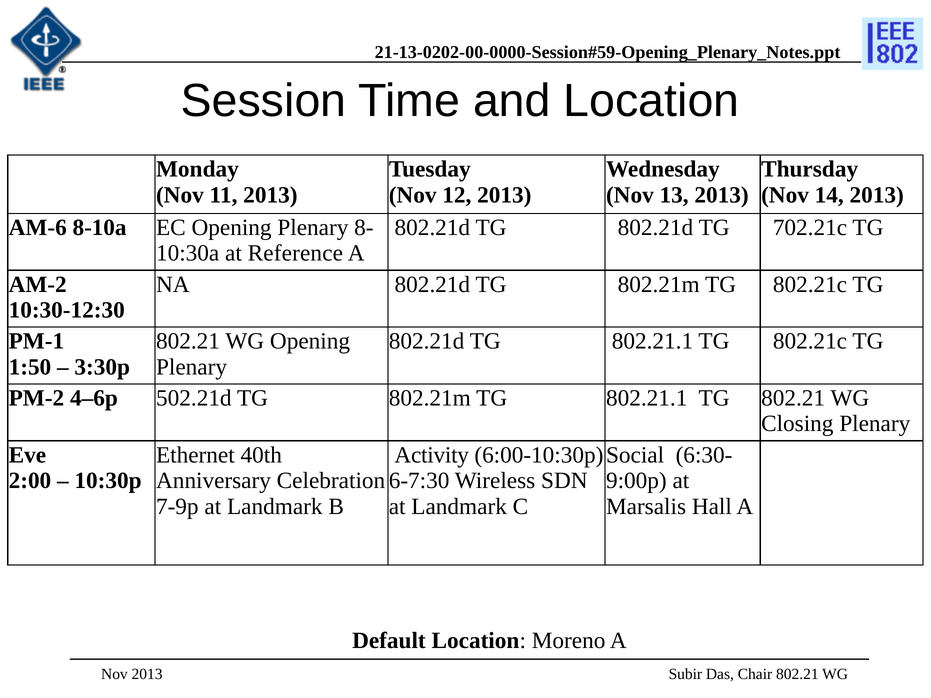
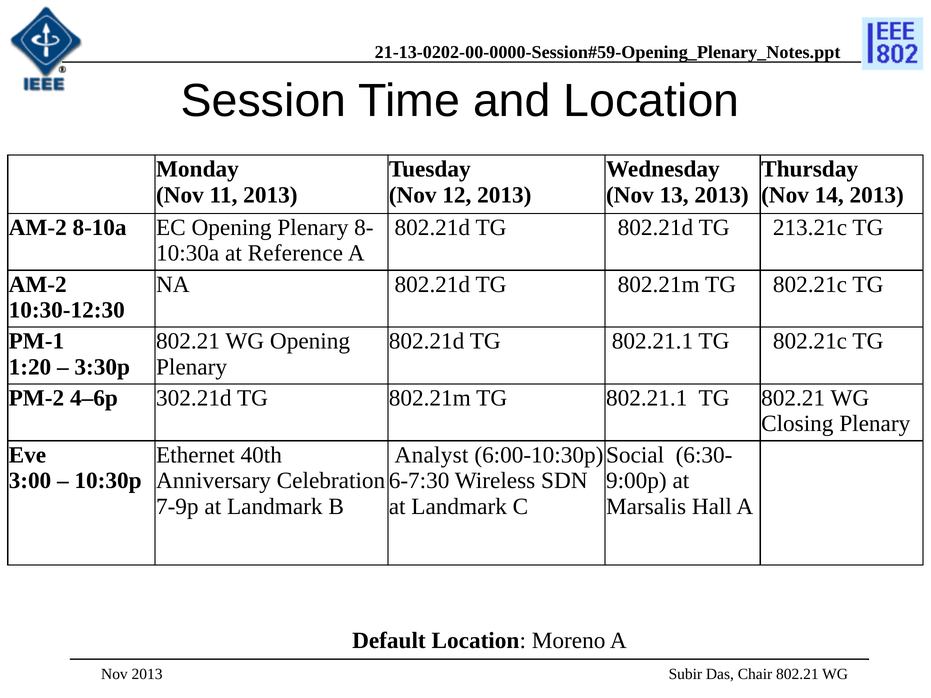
AM-6 at (38, 228): AM-6 -> AM-2
702.21c: 702.21c -> 213.21c
1:50: 1:50 -> 1:20
502.21d: 502.21d -> 302.21d
Activity: Activity -> Analyst
2:00: 2:00 -> 3:00
